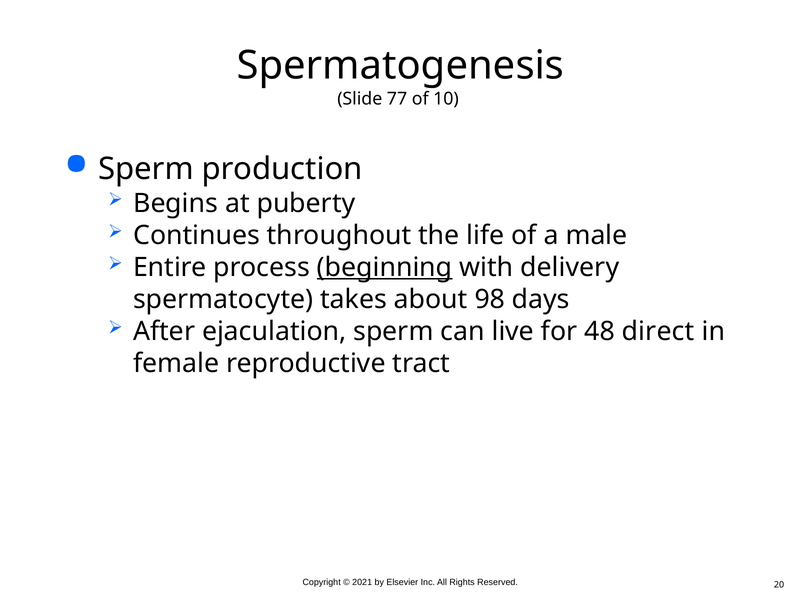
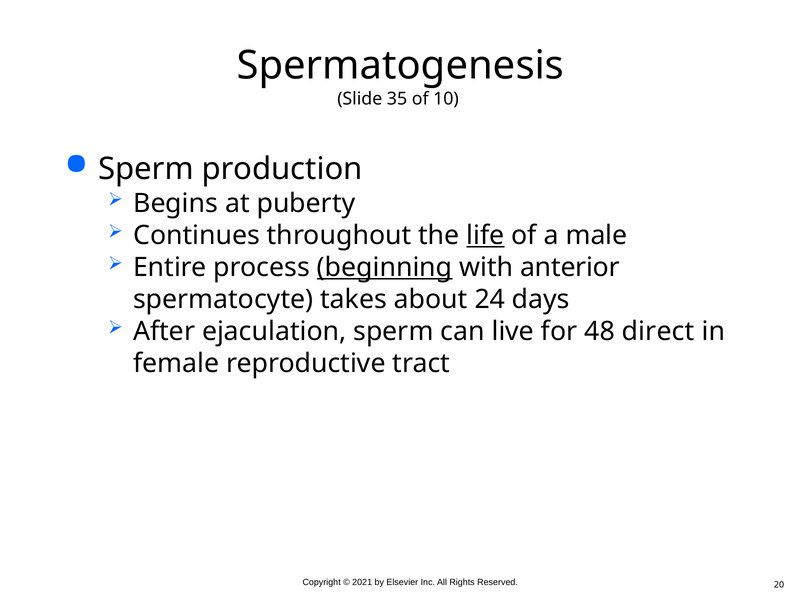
77: 77 -> 35
life underline: none -> present
delivery: delivery -> anterior
98: 98 -> 24
